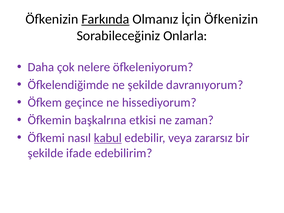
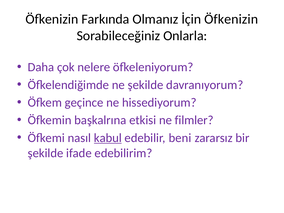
Farkında underline: present -> none
zaman: zaman -> filmler
veya: veya -> beni
